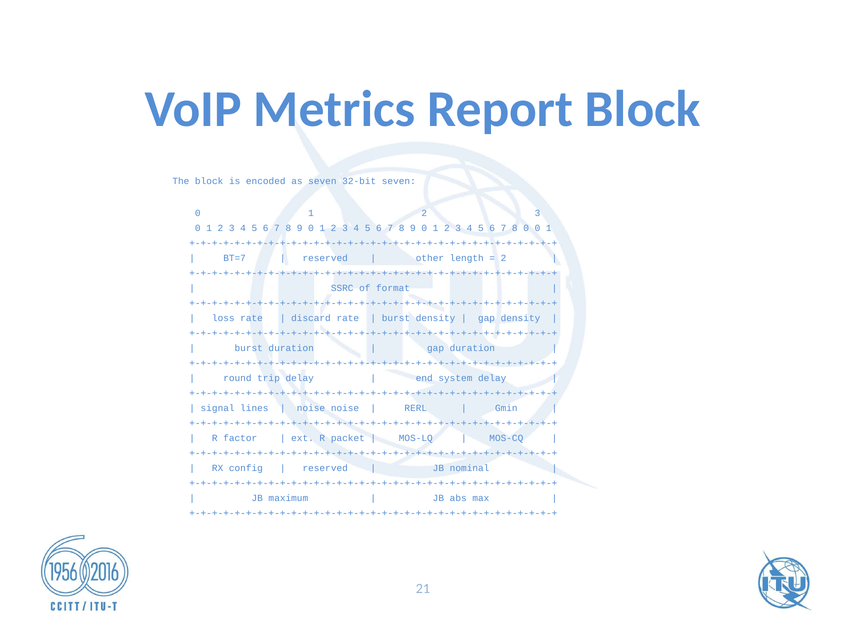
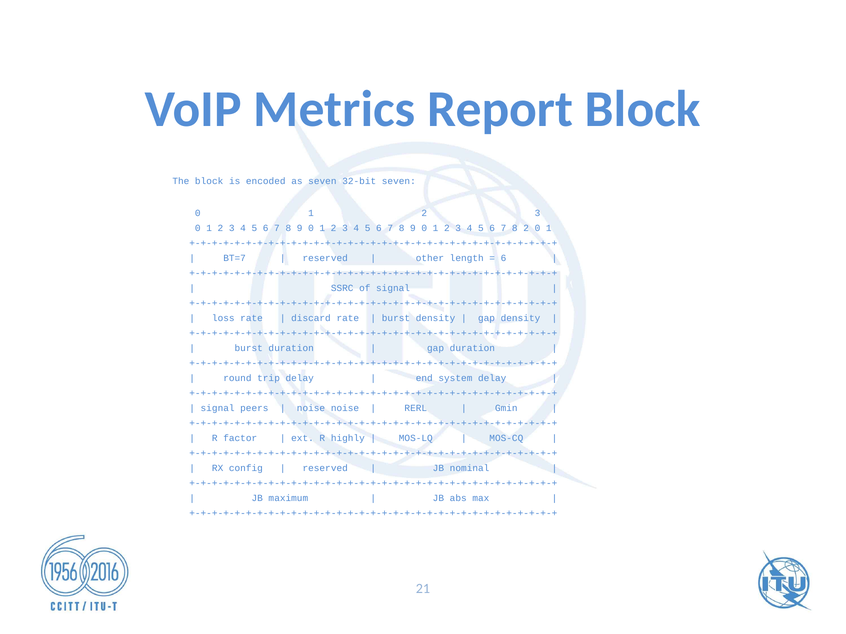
8 0: 0 -> 2
2 at (504, 259): 2 -> 6
of format: format -> signal
lines: lines -> peers
packet: packet -> highly
